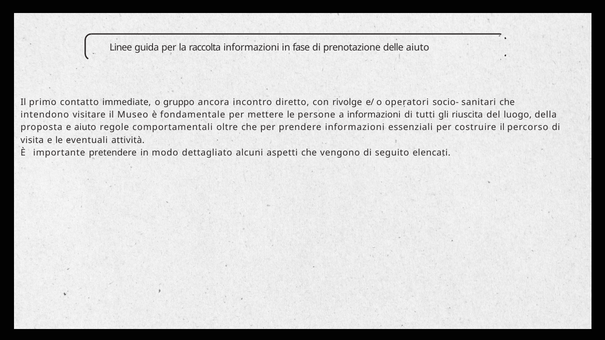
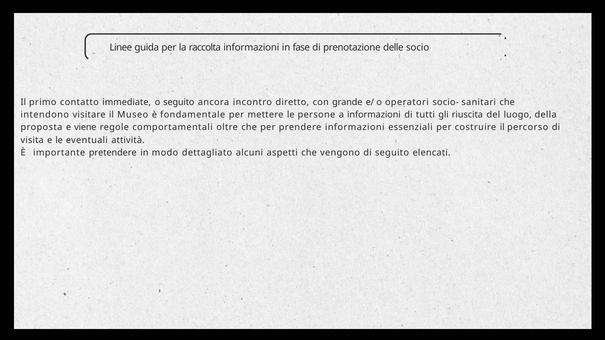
delle aiuto: aiuto -> socio
o gruppo: gruppo -> seguito
rivolge: rivolge -> grande
e aiuto: aiuto -> viene
